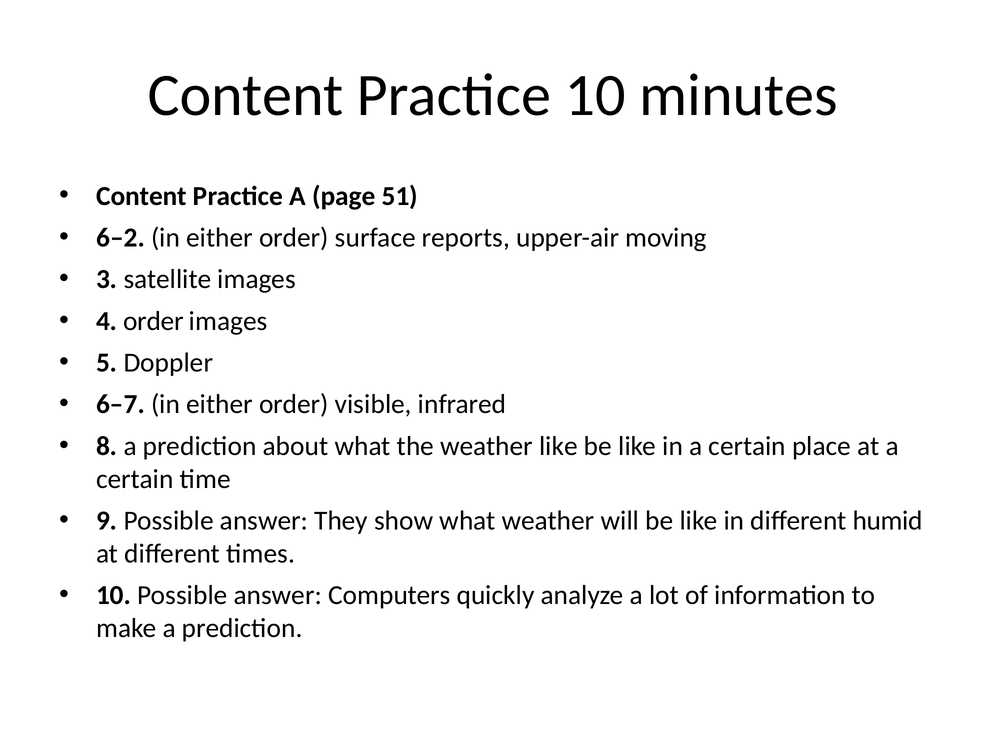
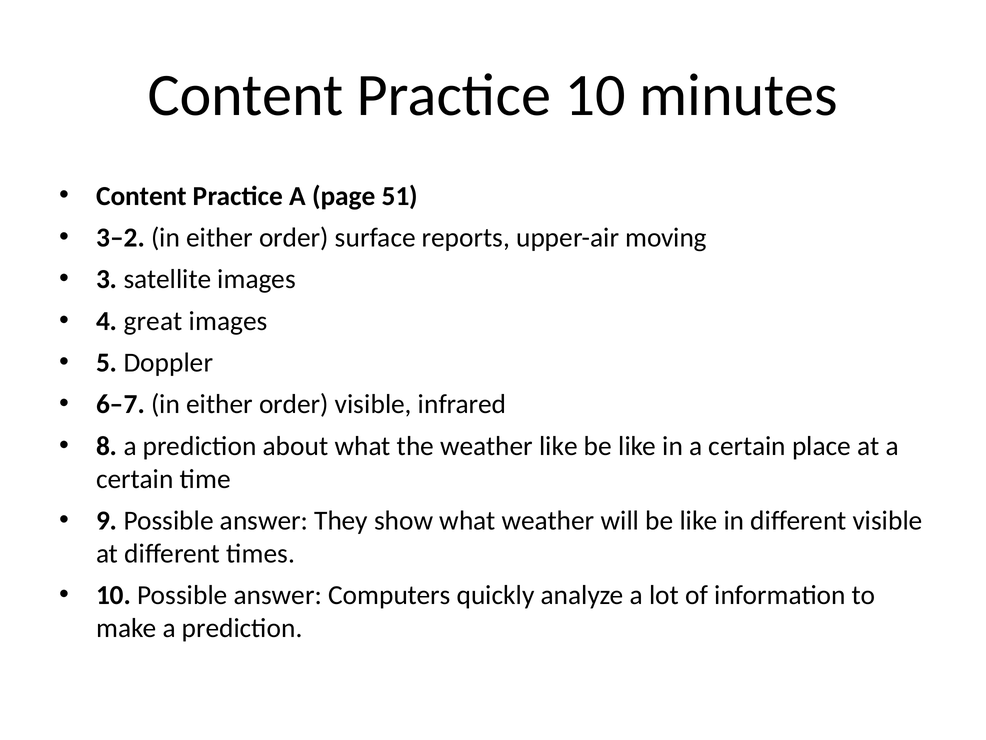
6–2: 6–2 -> 3–2
4 order: order -> great
different humid: humid -> visible
